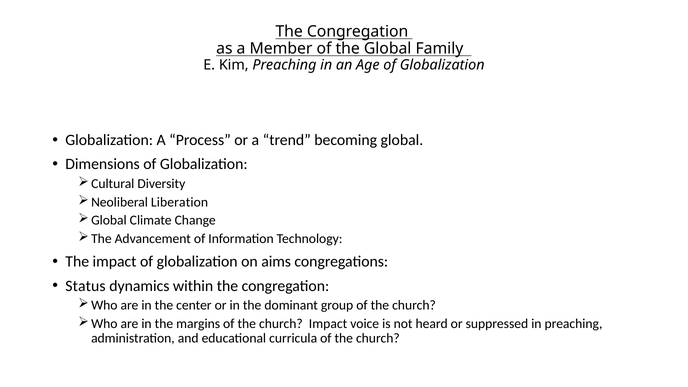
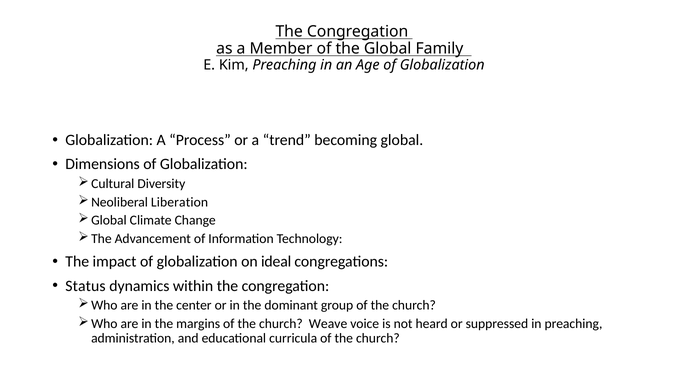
aims: aims -> ideal
church Impact: Impact -> Weave
